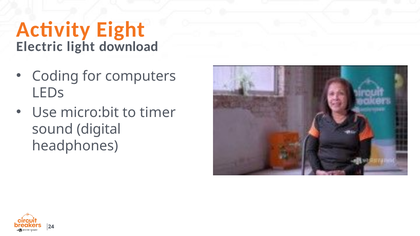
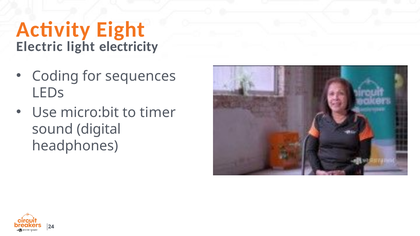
download: download -> electricity
computers: computers -> sequences
